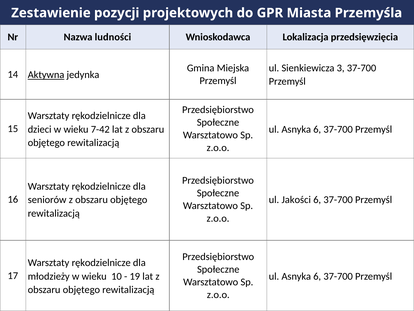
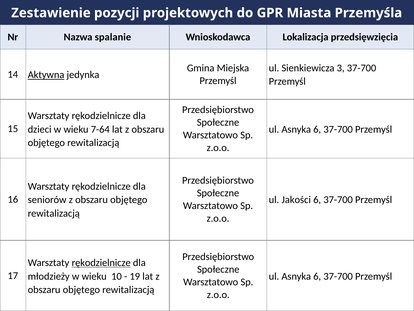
ludności: ludności -> spalanie
7-42: 7-42 -> 7-64
rękodzielnicze at (101, 262) underline: none -> present
